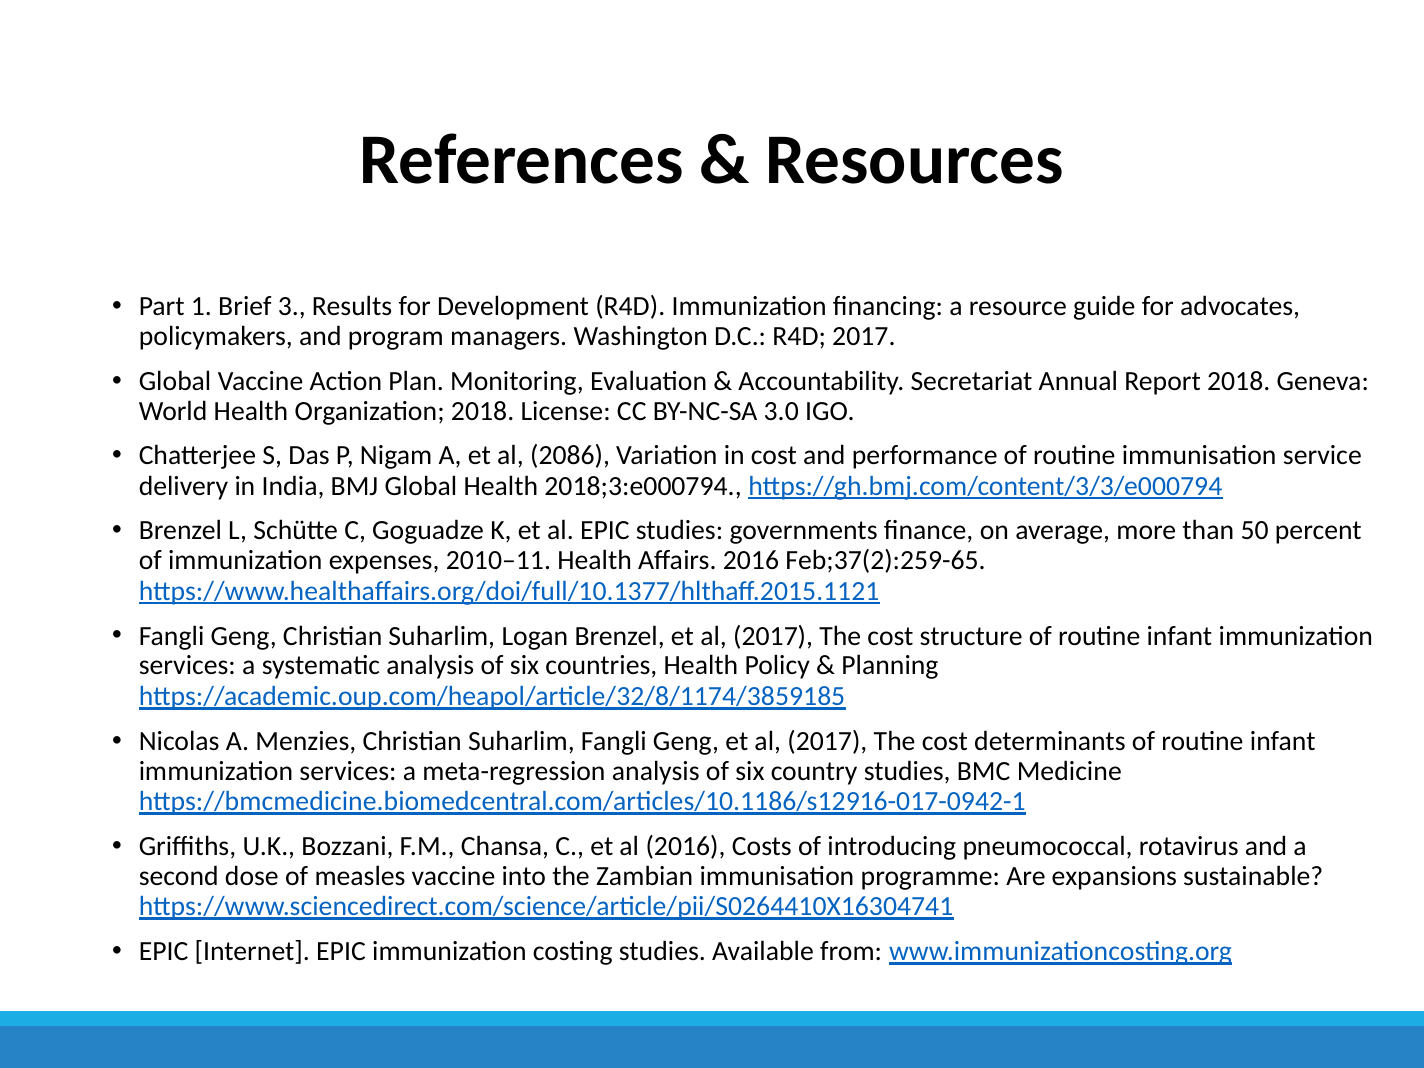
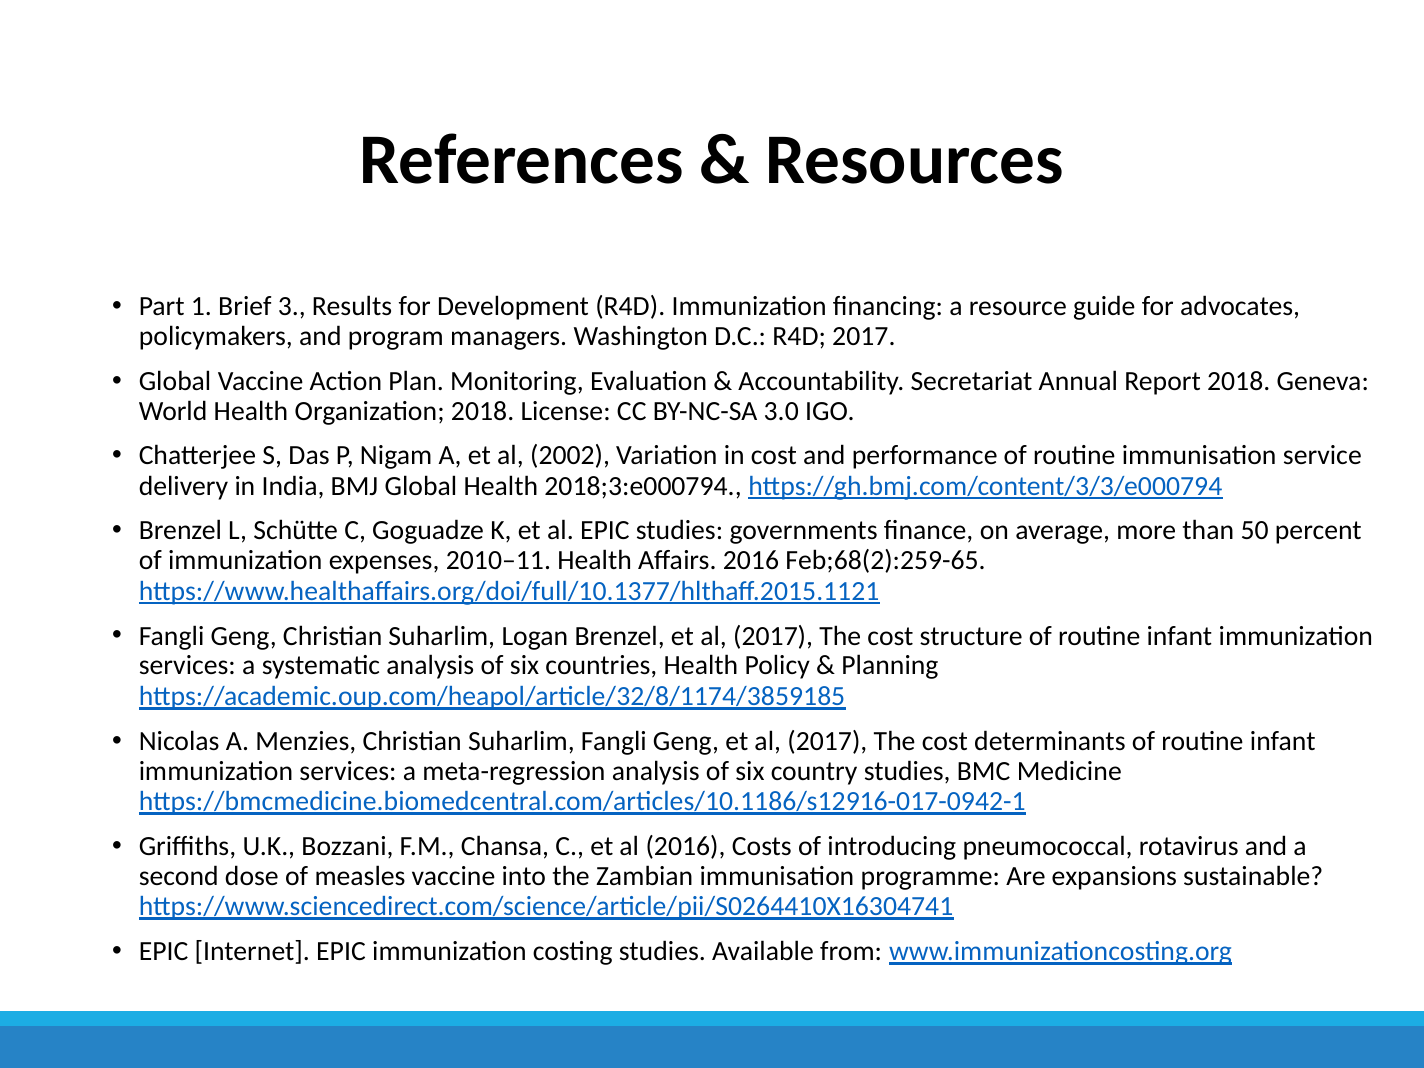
2086: 2086 -> 2002
Feb;37(2):259-65: Feb;37(2):259-65 -> Feb;68(2):259-65
